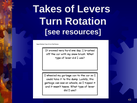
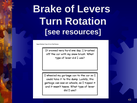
Takes: Takes -> Brake
